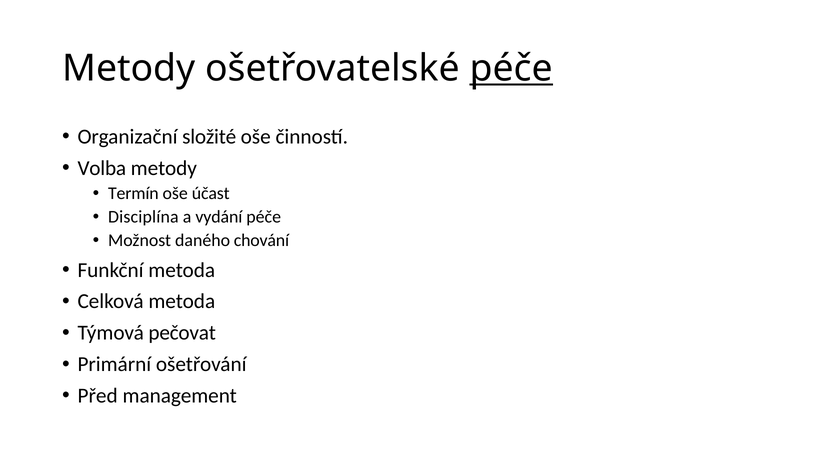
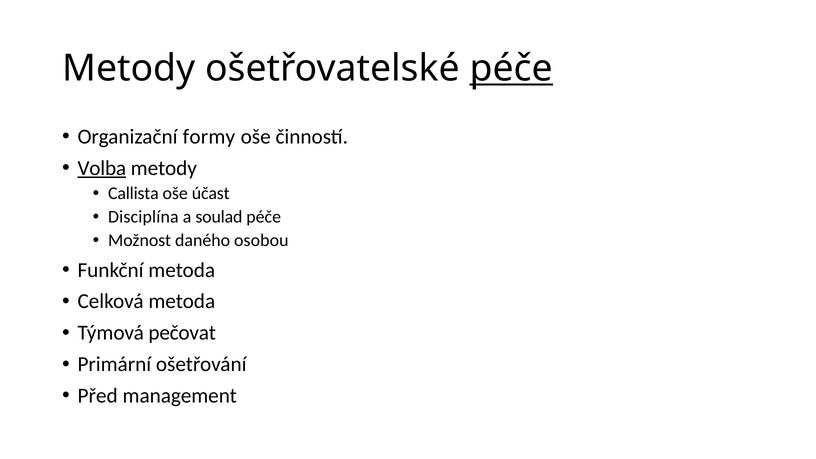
složité: složité -> formy
Volba underline: none -> present
Termín: Termín -> Callista
vydání: vydání -> soulad
chování: chování -> osobou
